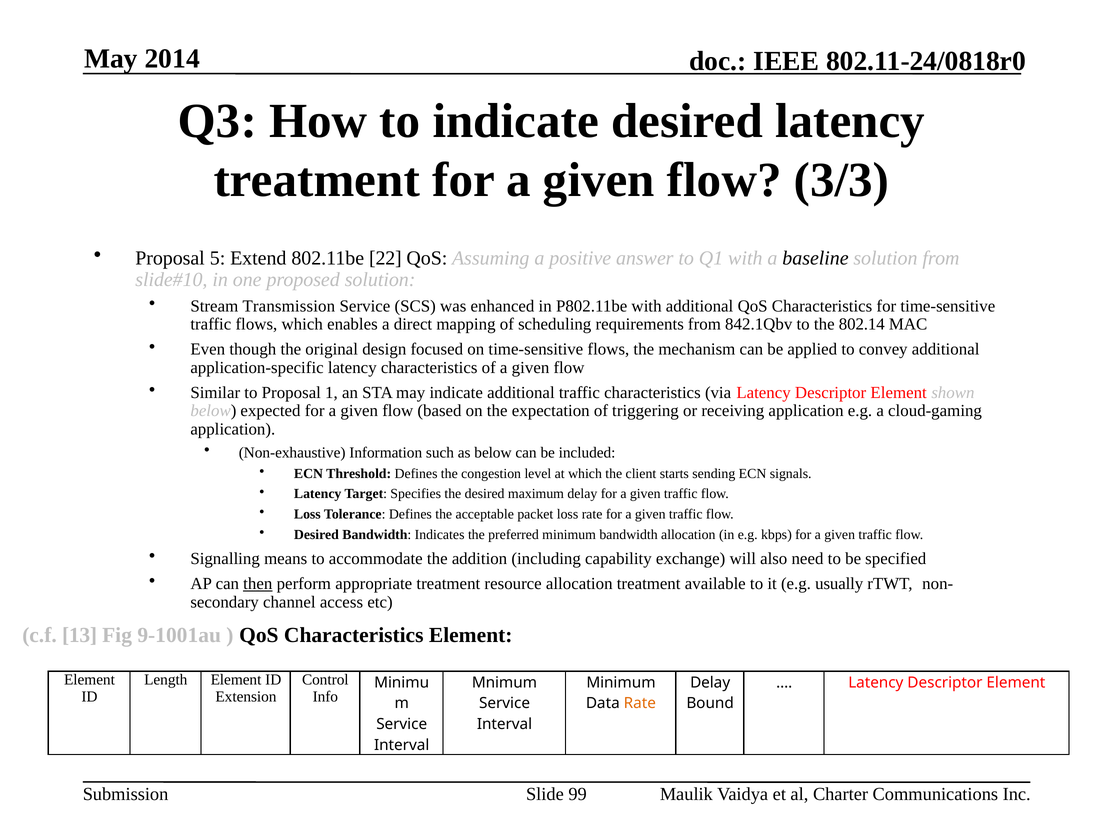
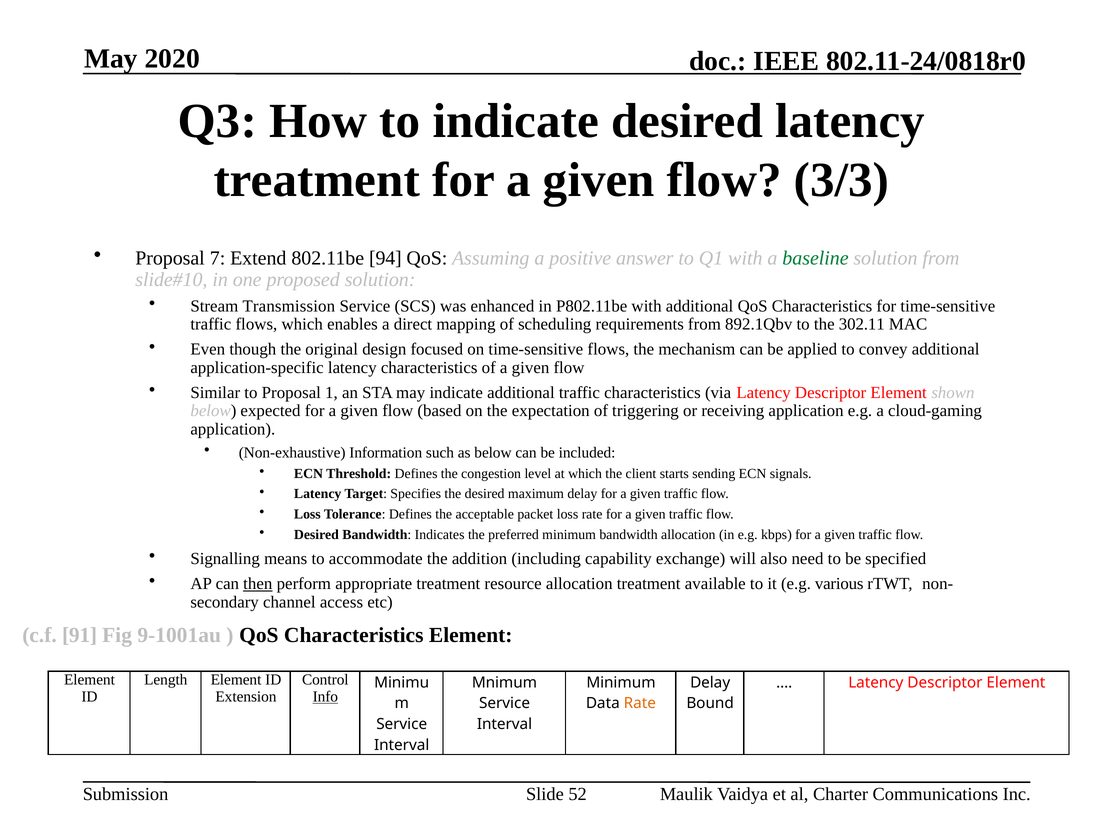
2014: 2014 -> 2020
5: 5 -> 7
22: 22 -> 94
baseline colour: black -> green
842.1Qbv: 842.1Qbv -> 892.1Qbv
802.14: 802.14 -> 302.11
usually: usually -> various
13: 13 -> 91
Info underline: none -> present
99: 99 -> 52
